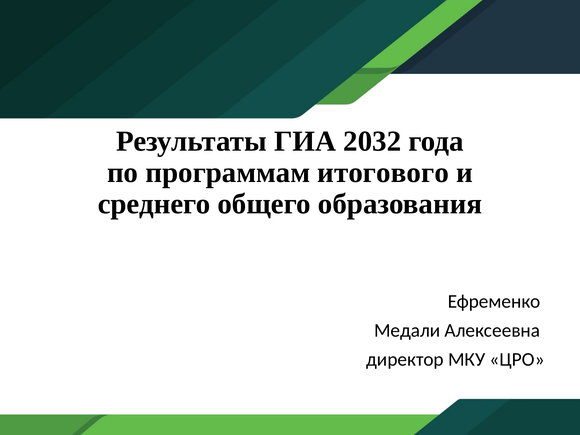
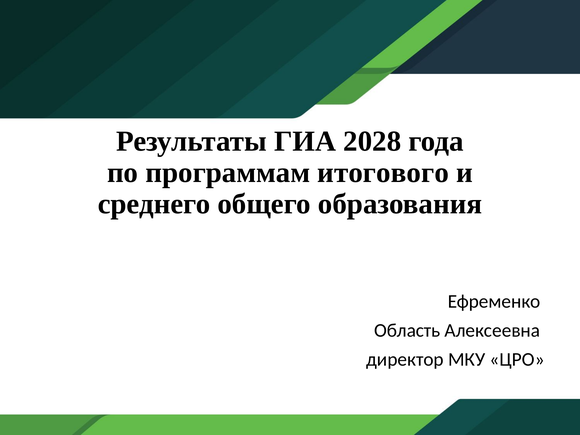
2032: 2032 -> 2028
Медали: Медали -> Область
